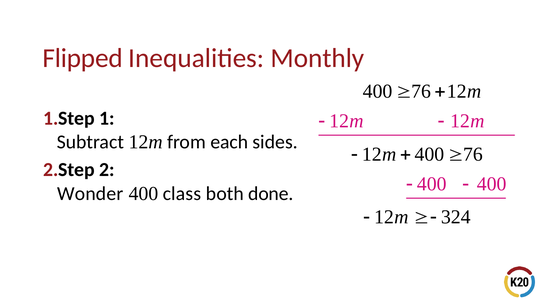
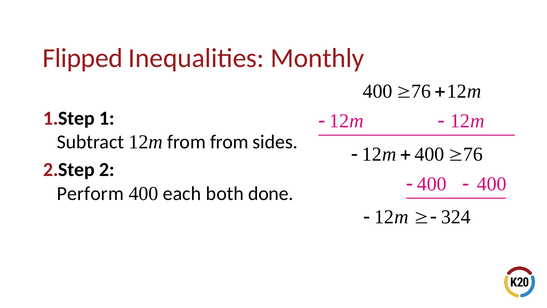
from each: each -> from
Wonder: Wonder -> Perform
class: class -> each
